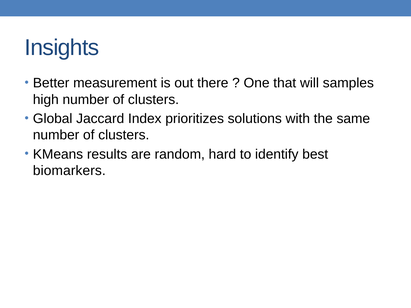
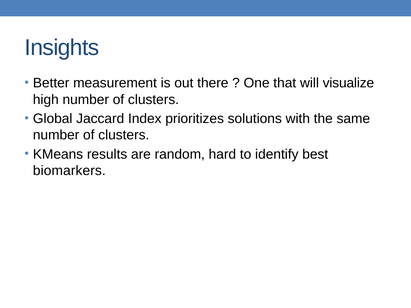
samples: samples -> visualize
